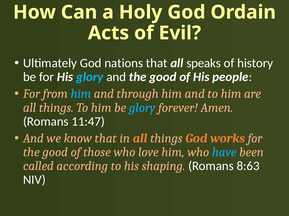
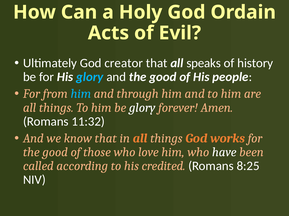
nations: nations -> creator
glory at (142, 108) colour: light blue -> white
11:47: 11:47 -> 11:32
have colour: light blue -> white
shaping: shaping -> credited
8:63: 8:63 -> 8:25
